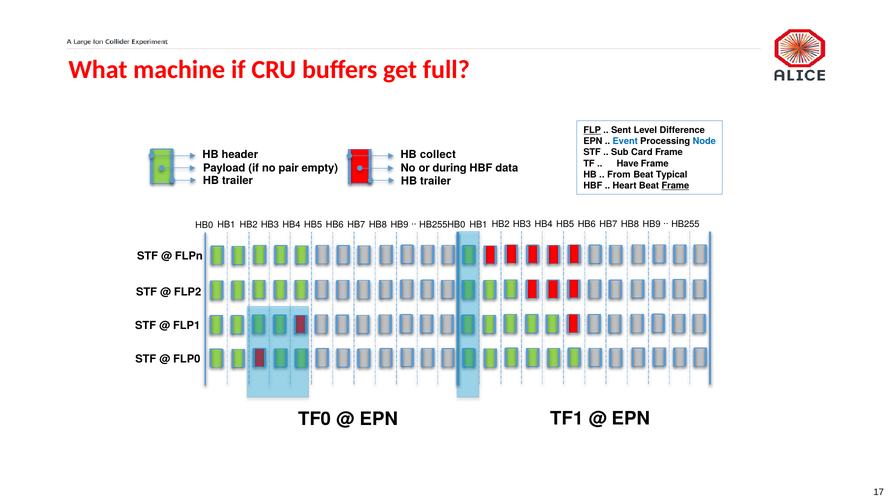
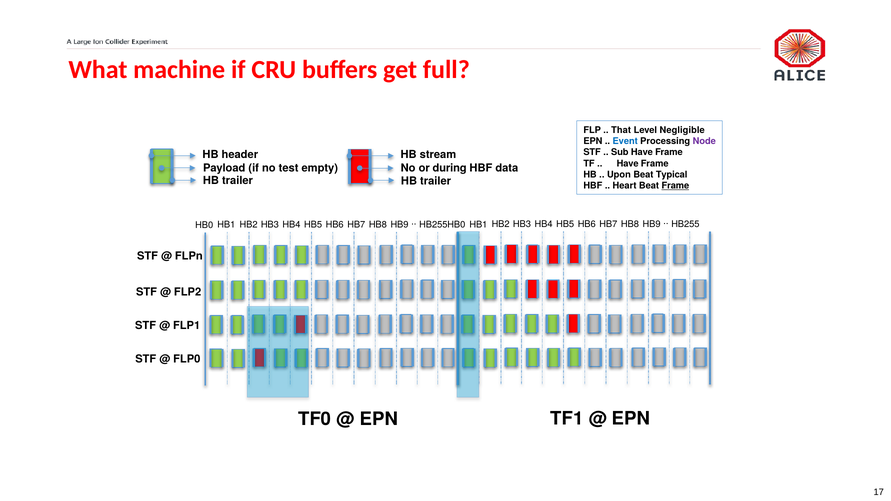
FLP underline: present -> none
Sent: Sent -> That
Difference: Difference -> Negligible
Node colour: blue -> purple
Sub Card: Card -> Have
collect: collect -> stream
pair: pair -> test
From: From -> Upon
